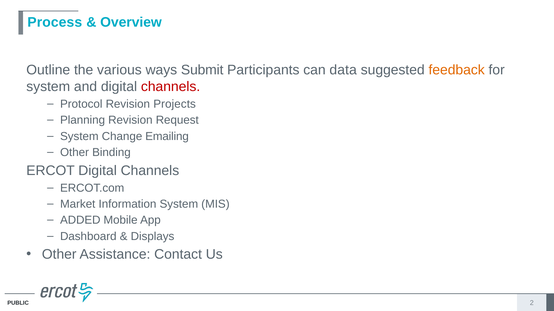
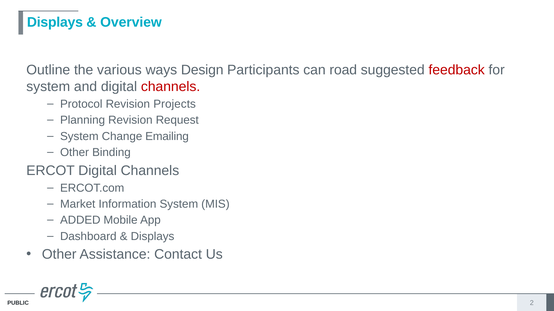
Process at (55, 22): Process -> Displays
Submit: Submit -> Design
data: data -> road
feedback colour: orange -> red
